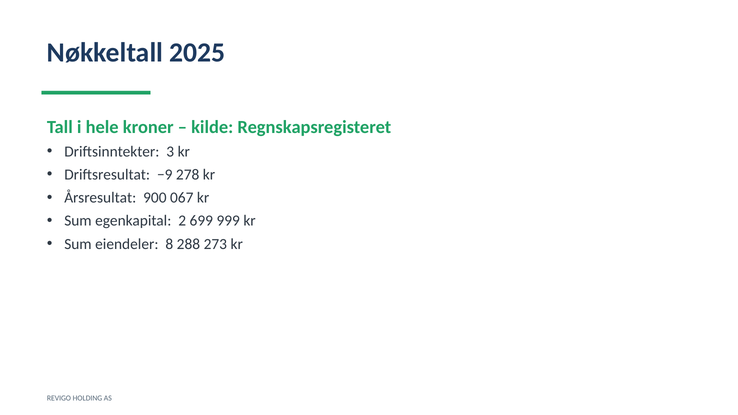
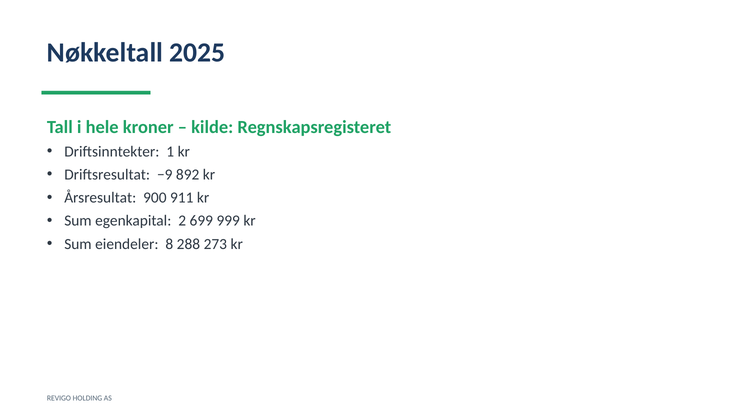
3: 3 -> 1
278: 278 -> 892
067: 067 -> 911
